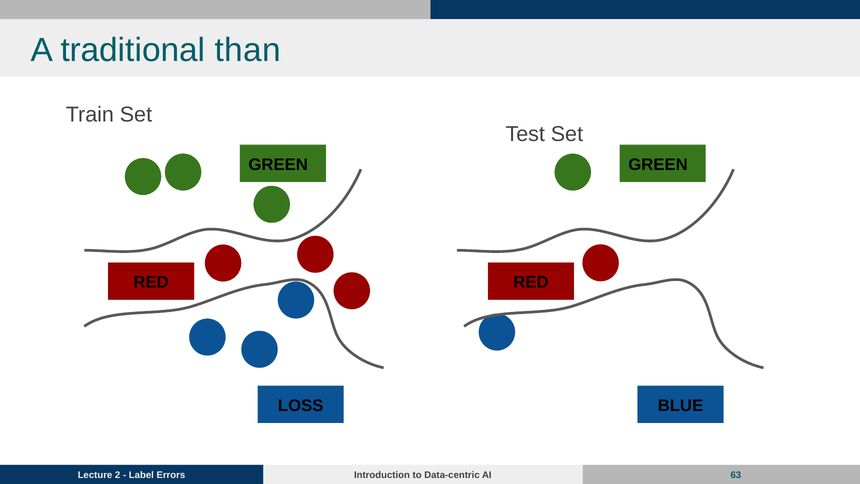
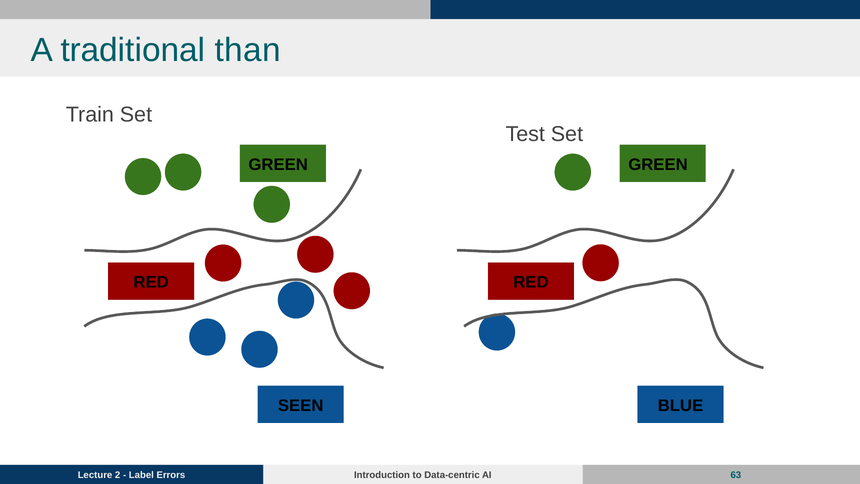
LOSS: LOSS -> SEEN
